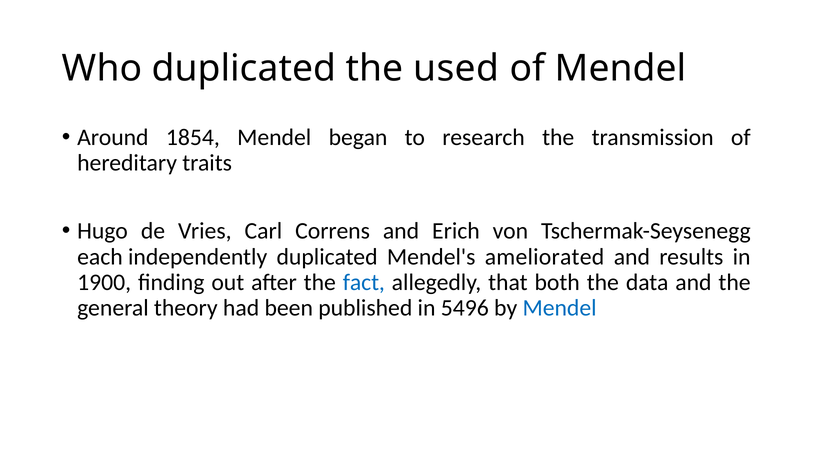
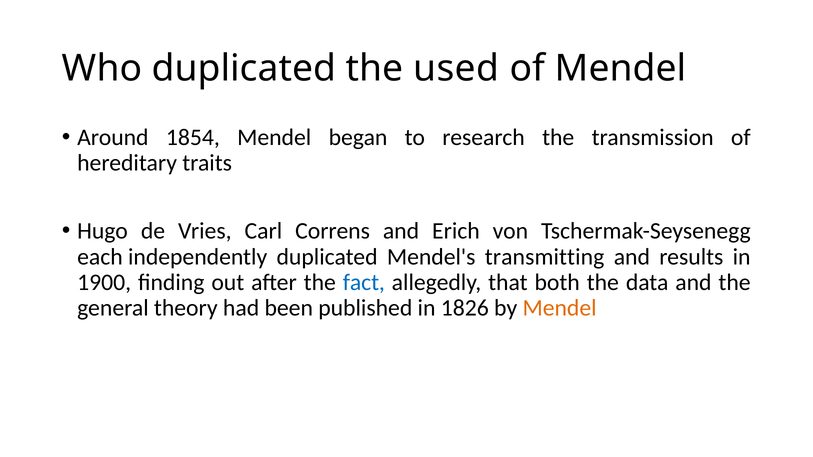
ameliorated: ameliorated -> transmitting
5496: 5496 -> 1826
Mendel at (560, 308) colour: blue -> orange
